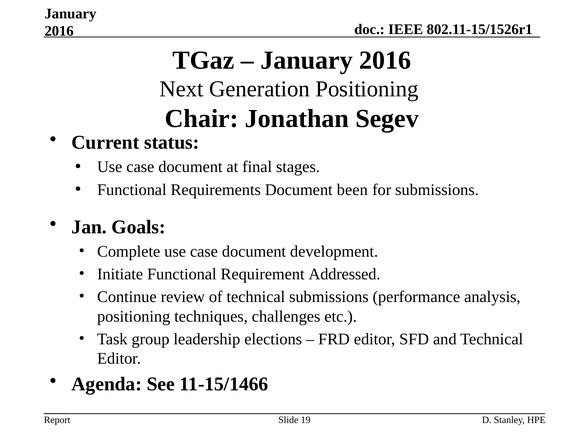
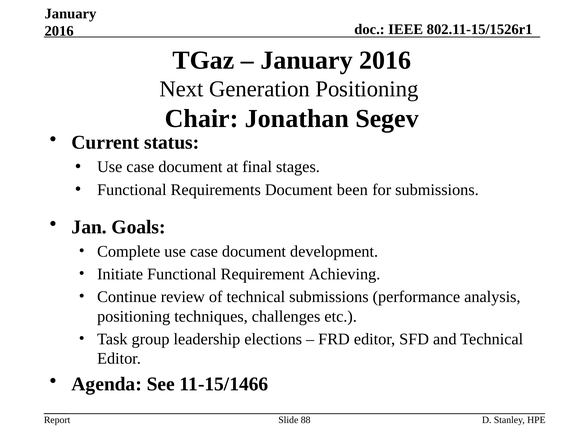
Addressed: Addressed -> Achieving
19: 19 -> 88
